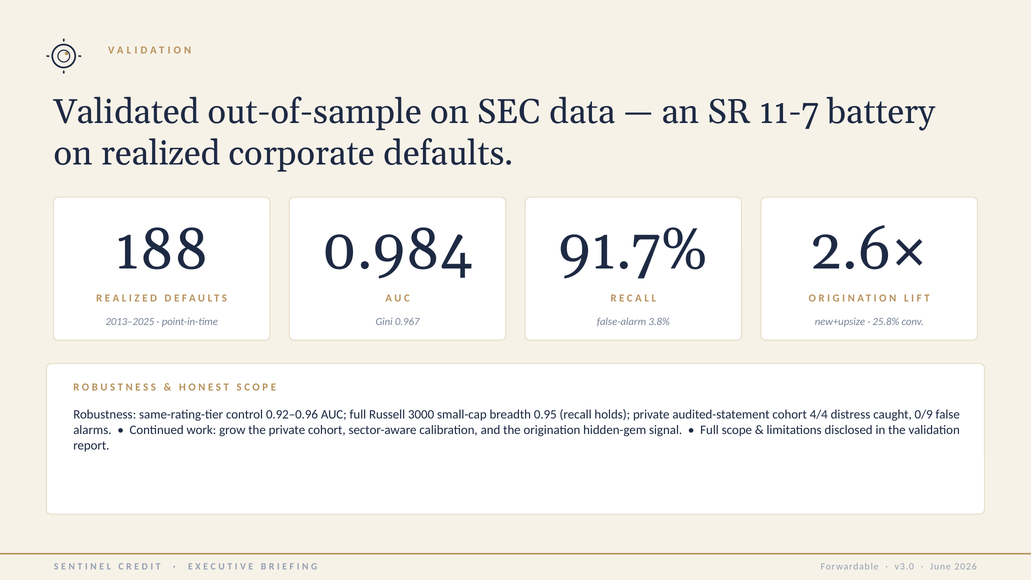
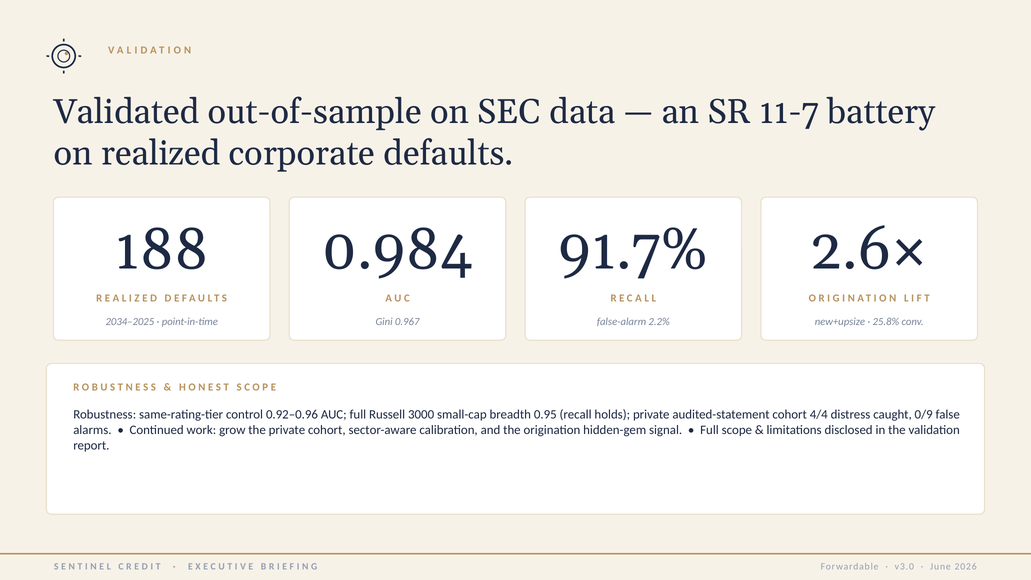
2013–2025: 2013–2025 -> 2034–2025
3.8%: 3.8% -> 2.2%
